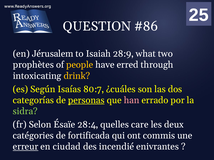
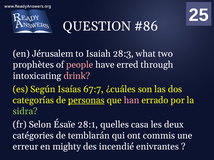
28:9: 28:9 -> 28:3
people colour: yellow -> pink
drink colour: yellow -> pink
80:7: 80:7 -> 67:7
28:4: 28:4 -> 28:1
care: care -> casa
fortificada: fortificada -> temblarán
erreur underline: present -> none
ciudad: ciudad -> mighty
